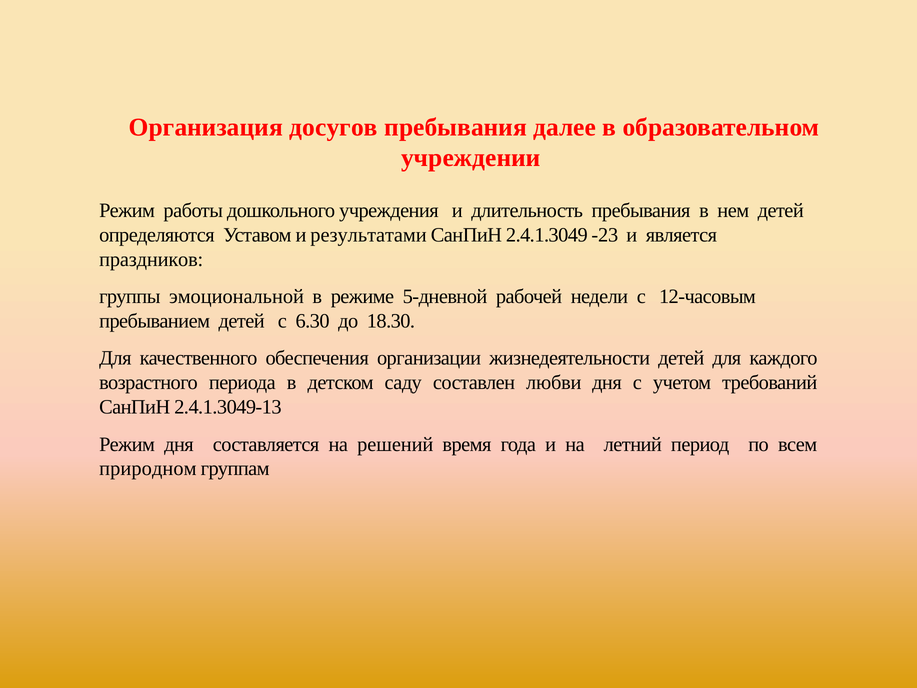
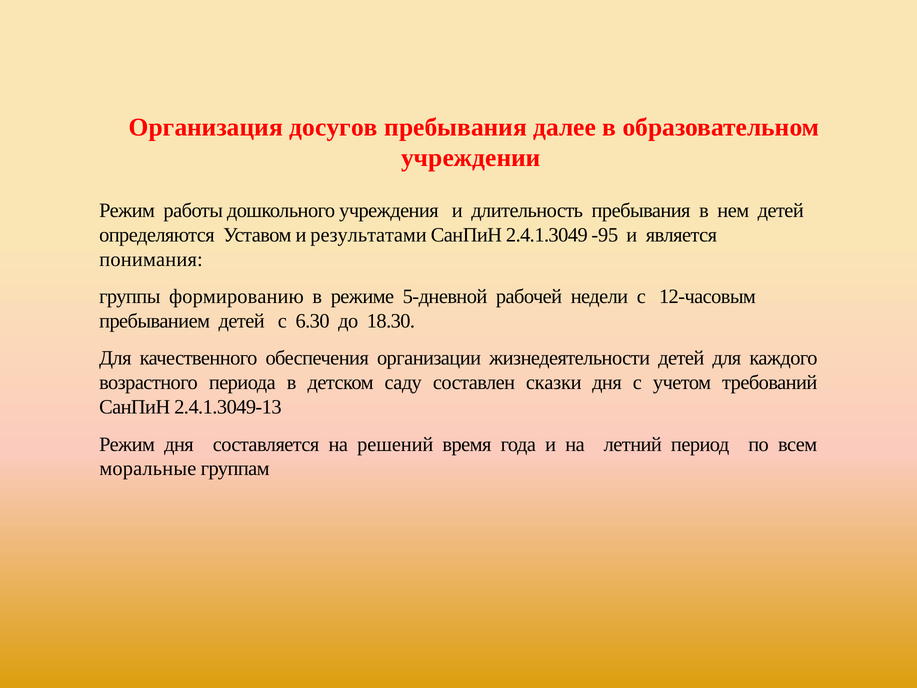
-23: -23 -> -95
праздников: праздников -> понимания
эмоциональной: эмоциональной -> формированию
любви: любви -> сказки
природном: природном -> моральные
